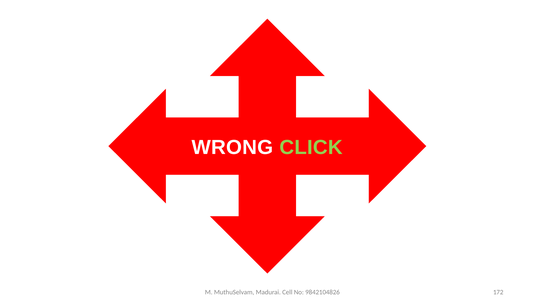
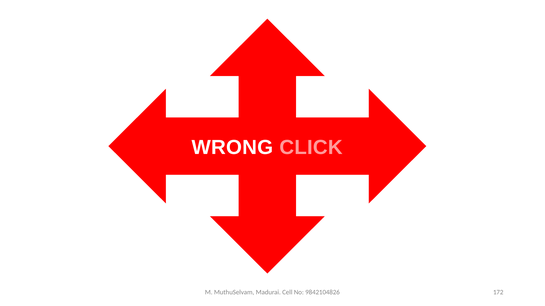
CLICK colour: light green -> pink
